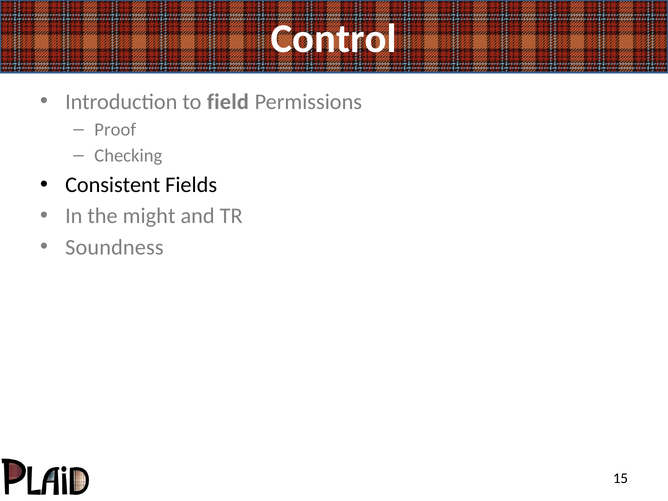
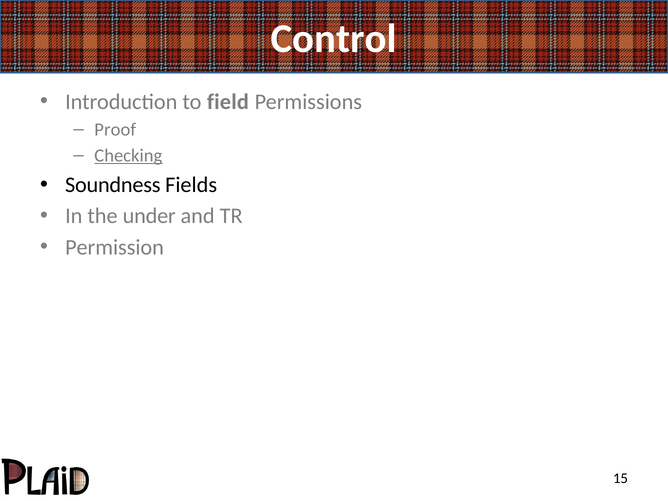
Checking underline: none -> present
Consistent: Consistent -> Soundness
might: might -> under
Soundness: Soundness -> Permission
